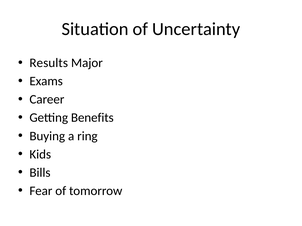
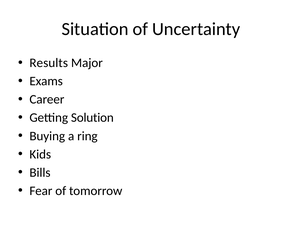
Benefits: Benefits -> Solution
